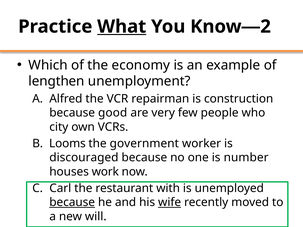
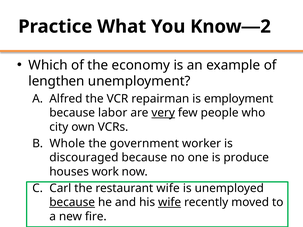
What underline: present -> none
construction: construction -> employment
good: good -> labor
very underline: none -> present
Looms: Looms -> Whole
number: number -> produce
restaurant with: with -> wife
will: will -> fire
